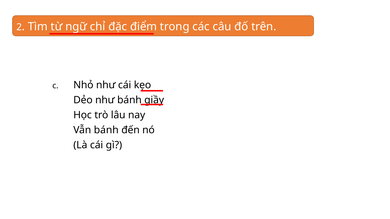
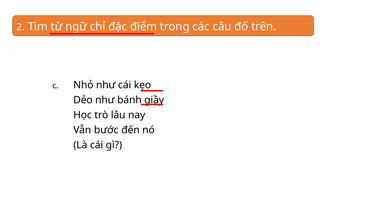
Vẫn bánh: bánh -> bước
